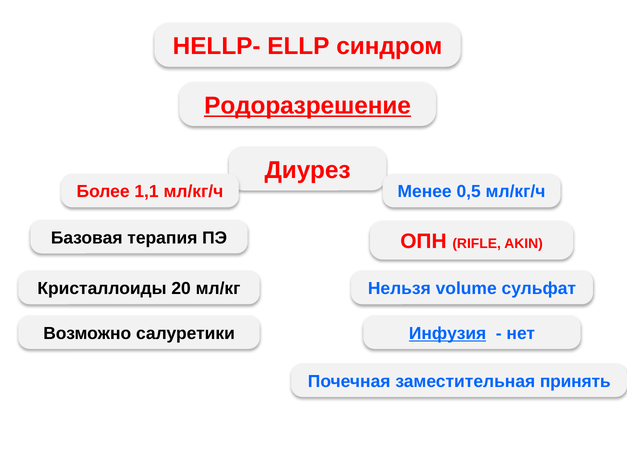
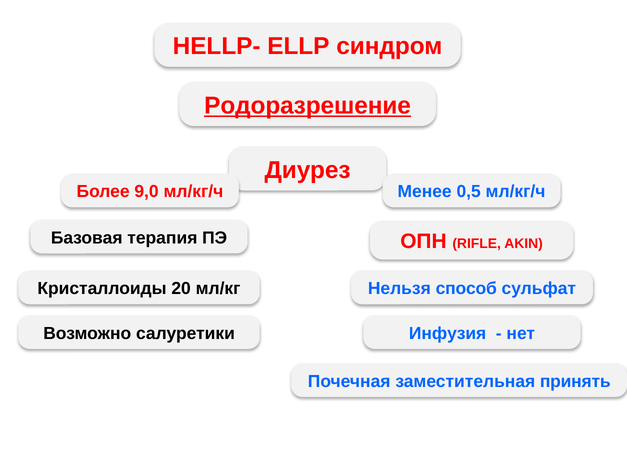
1,1: 1,1 -> 9,0
volume: volume -> способ
Инфузия underline: present -> none
